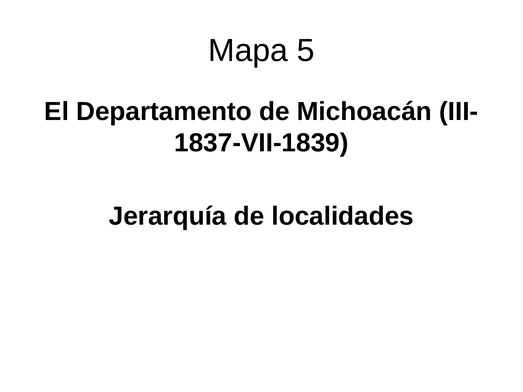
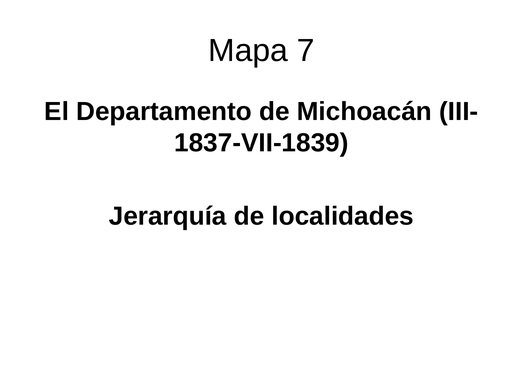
5: 5 -> 7
